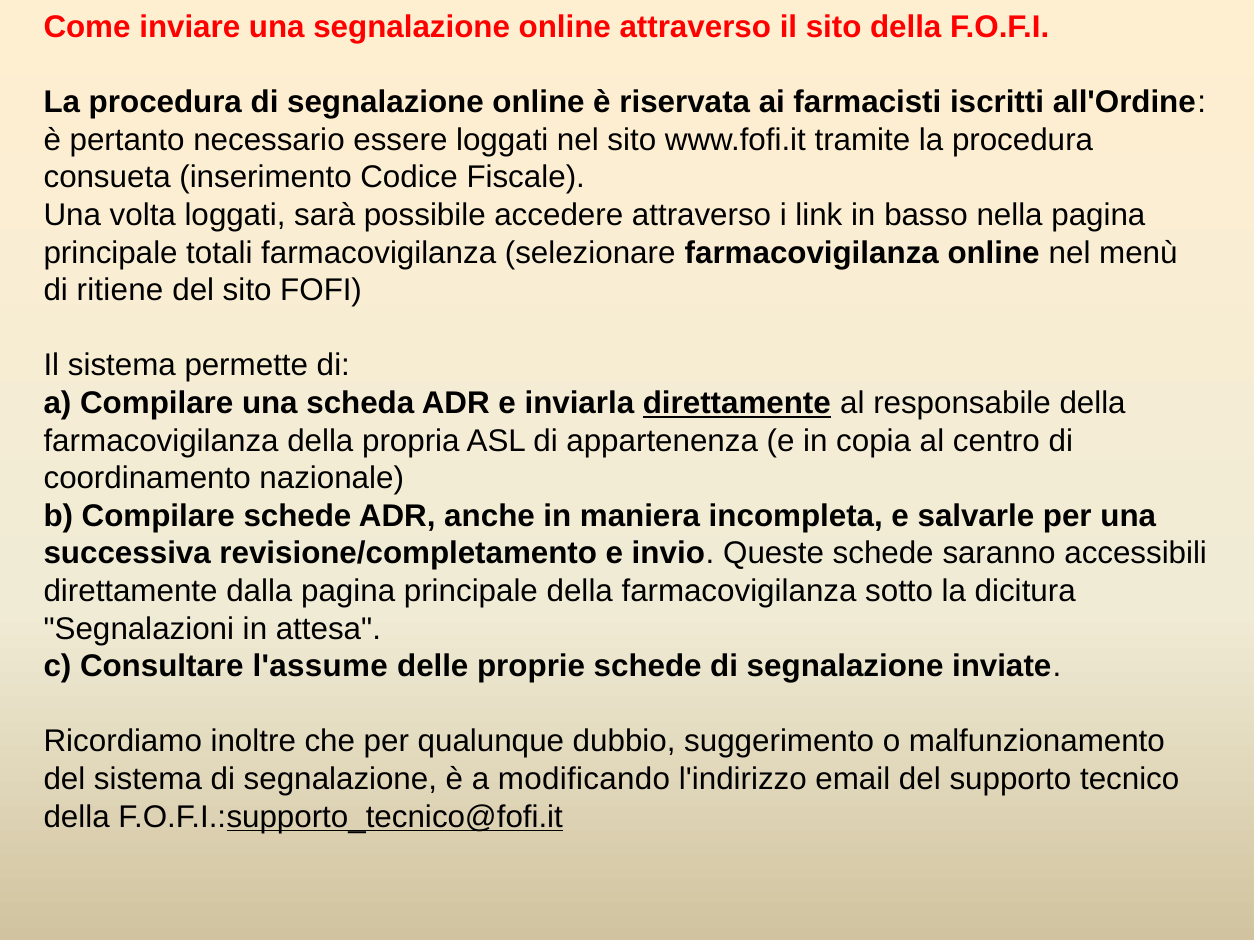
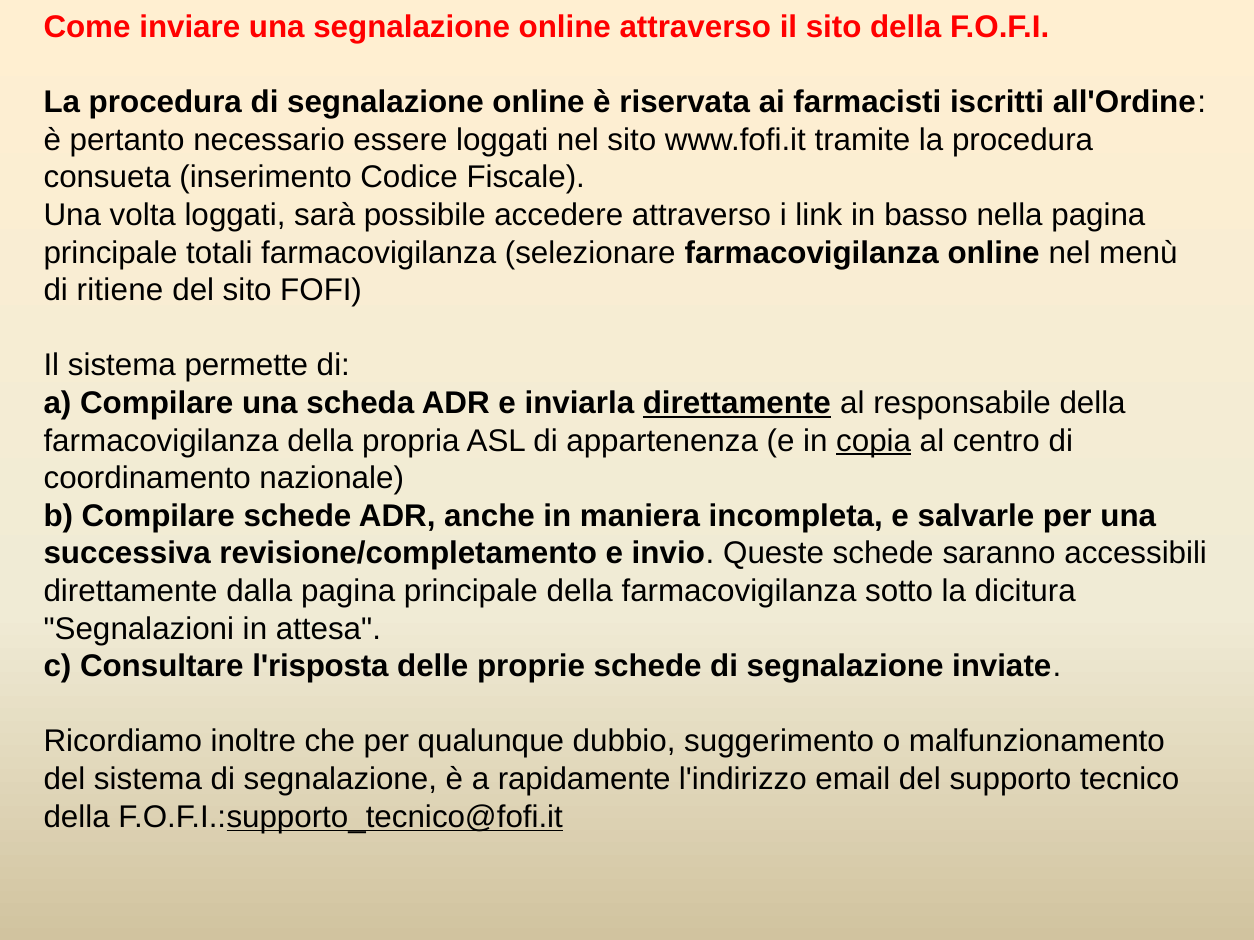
copia underline: none -> present
l'assume: l'assume -> l'risposta
modificando: modificando -> rapidamente
